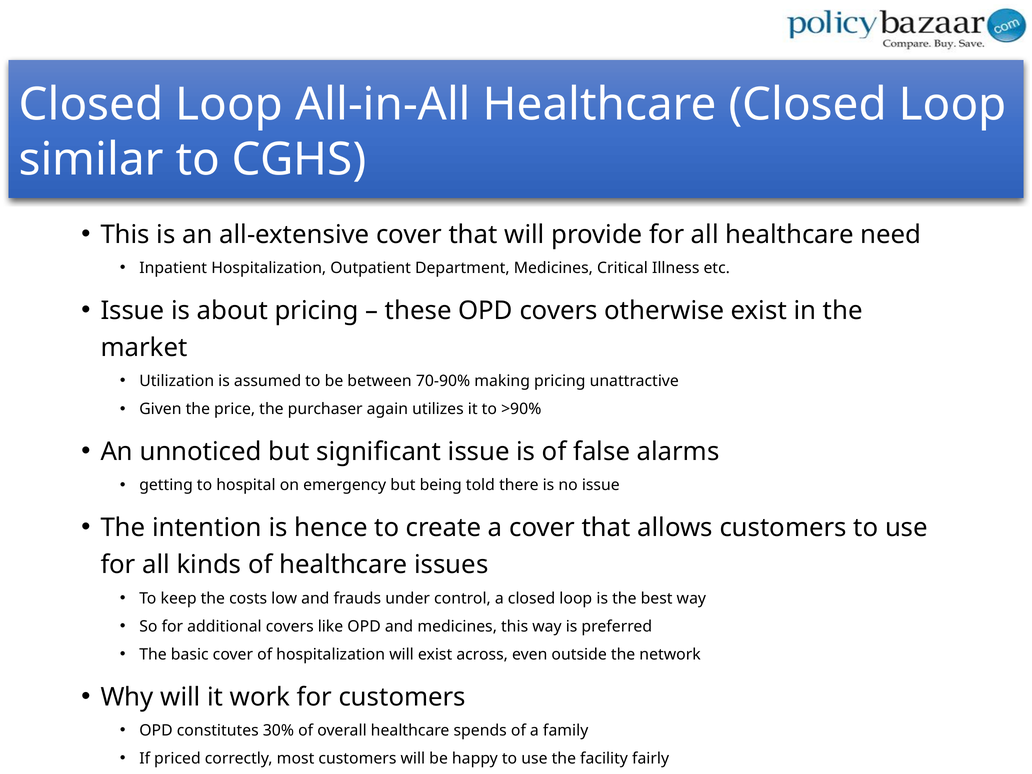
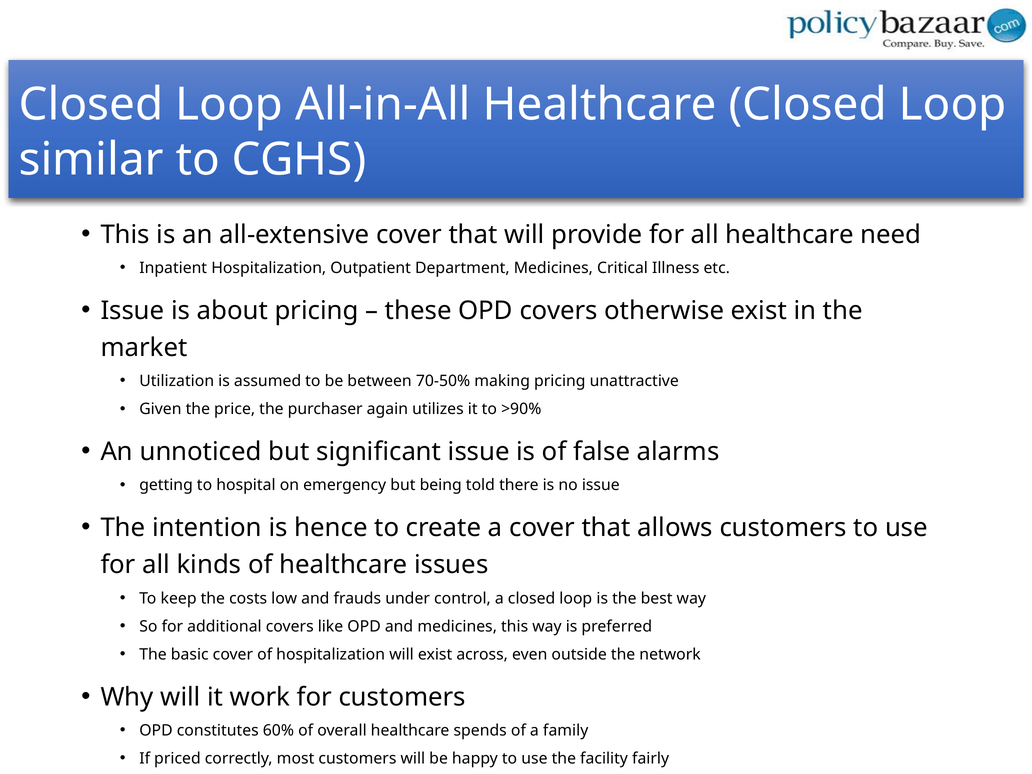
70-90%: 70-90% -> 70-50%
30%: 30% -> 60%
